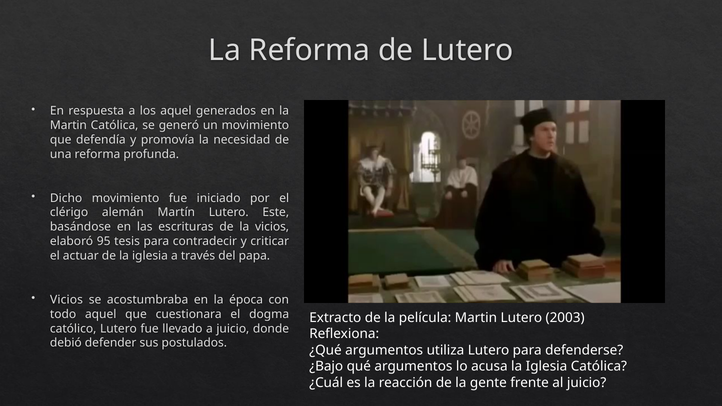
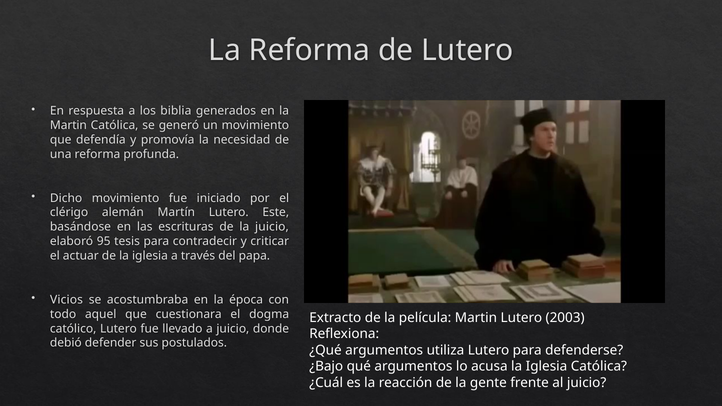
los aquel: aquel -> biblia
la vicios: vicios -> juicio
